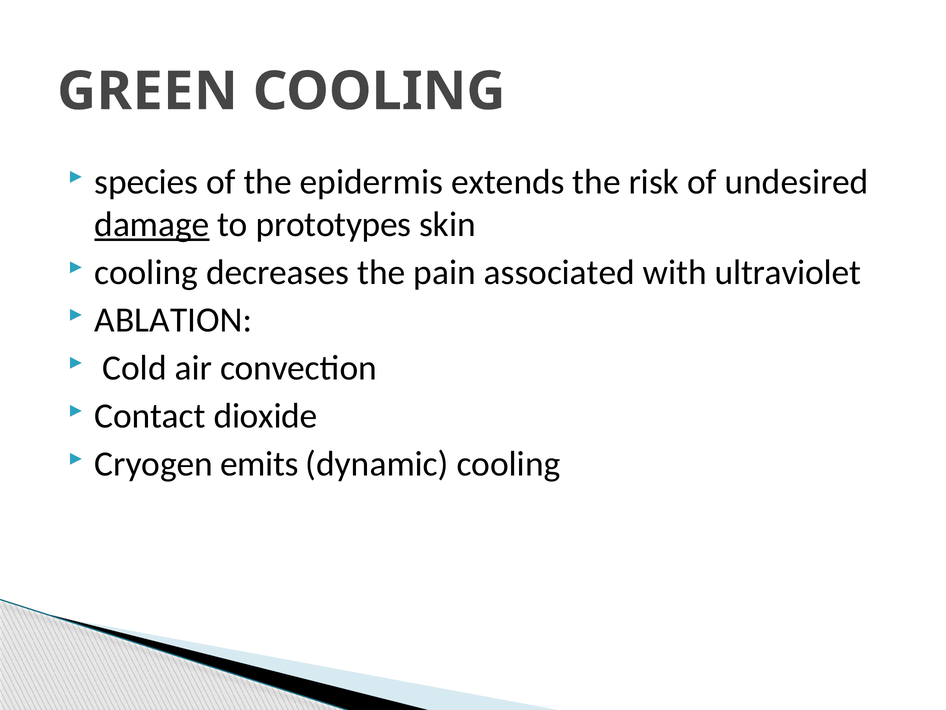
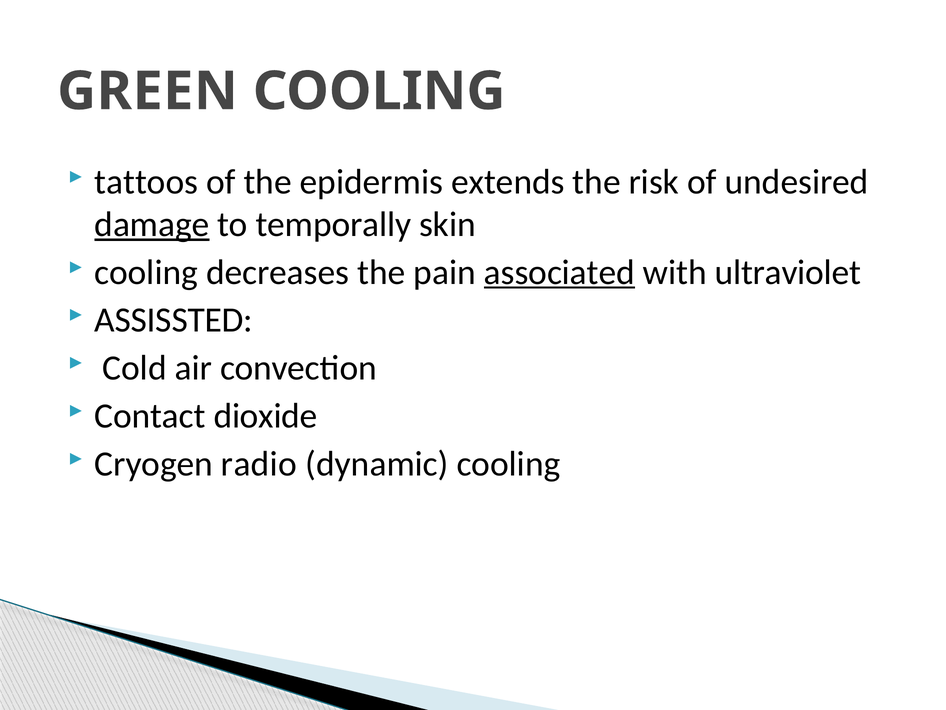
species: species -> tattoos
prototypes: prototypes -> temporally
associated underline: none -> present
ABLATION: ABLATION -> ASSISSTED
emits: emits -> radio
